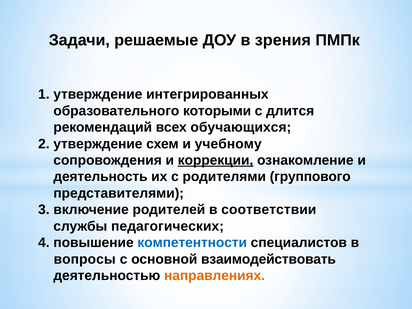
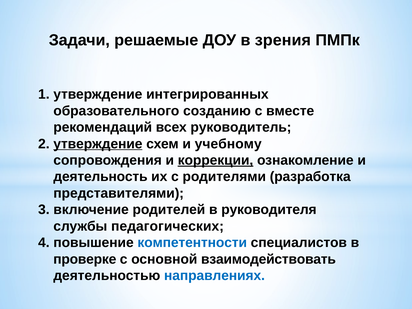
которыми: которыми -> созданию
длится: длится -> вместе
обучающихся: обучающихся -> руководитель
утверждение at (98, 144) underline: none -> present
группового: группового -> разработка
соответствии: соответствии -> руководителя
вопросы: вопросы -> проверке
направлениях colour: orange -> blue
